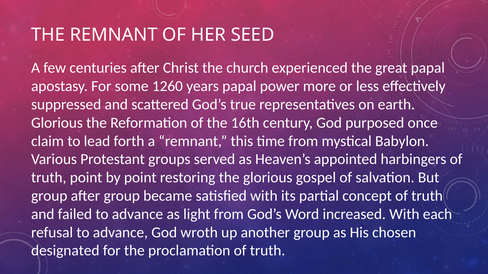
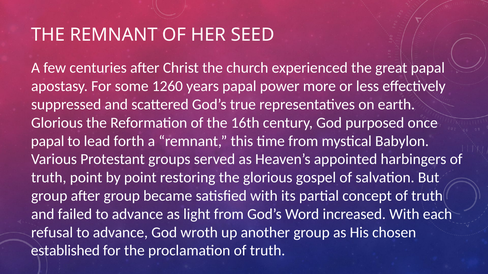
claim at (48, 141): claim -> papal
designated: designated -> established
